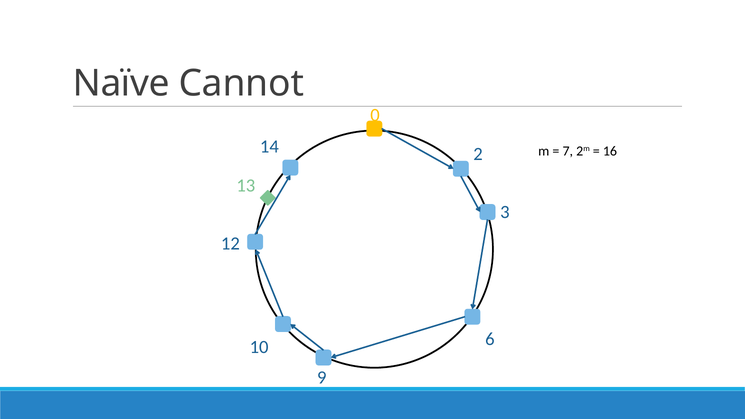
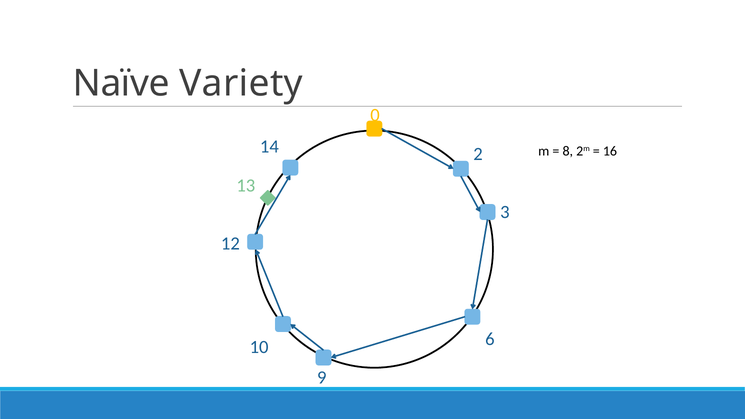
Cannot: Cannot -> Variety
7: 7 -> 8
